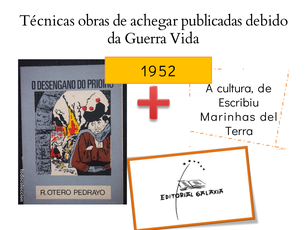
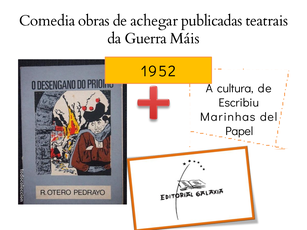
Técnicas: Técnicas -> Comedia
debido: debido -> teatrais
Vida: Vida -> Máis
Terra: Terra -> Papel
